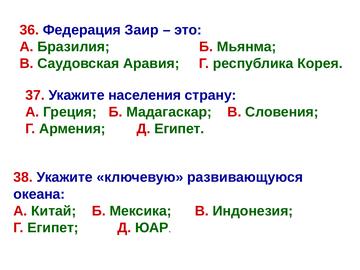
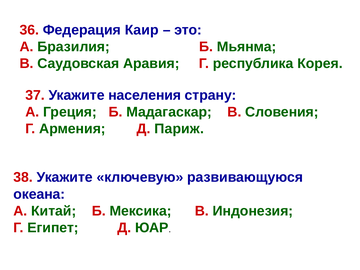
Заир: Заир -> Каир
Д Египет: Египет -> Париж
